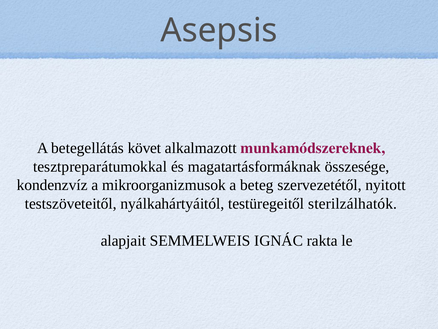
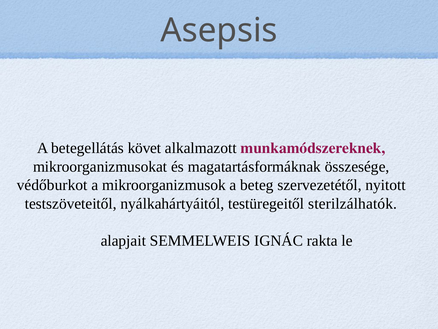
tesztpreparátumokkal: tesztpreparátumokkal -> mikroorganizmusokat
kondenzvíz: kondenzvíz -> védőburkot
